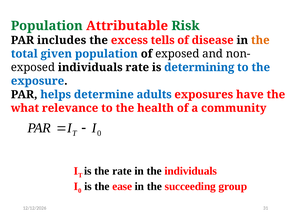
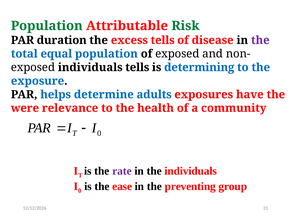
includes: includes -> duration
the at (260, 40) colour: orange -> purple
given: given -> equal
individuals rate: rate -> tells
what: what -> were
rate at (122, 171) colour: black -> purple
succeeding: succeeding -> preventing
